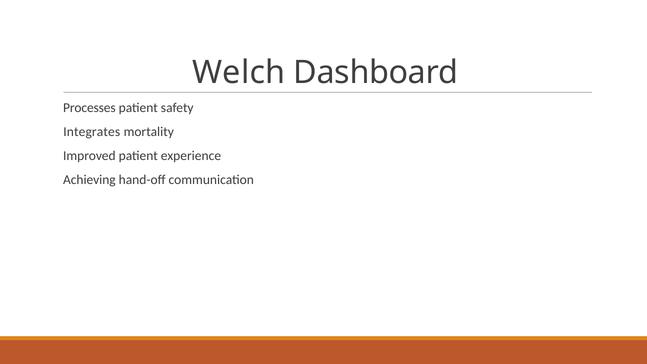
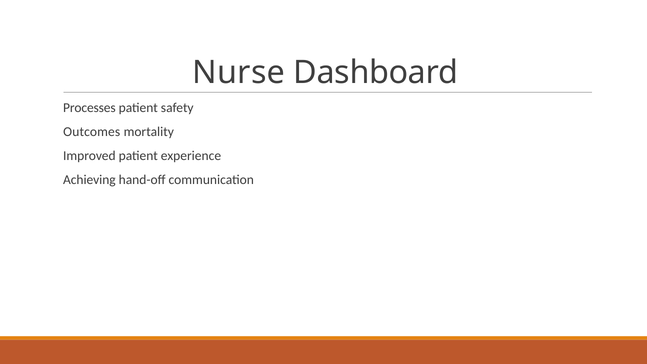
Welch: Welch -> Nurse
Integrates: Integrates -> Outcomes
